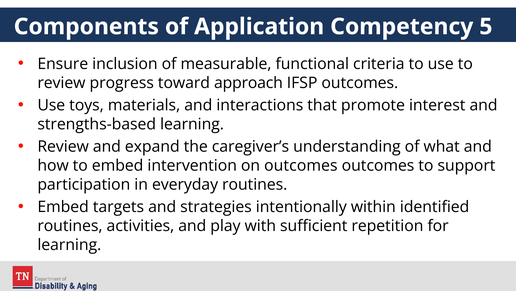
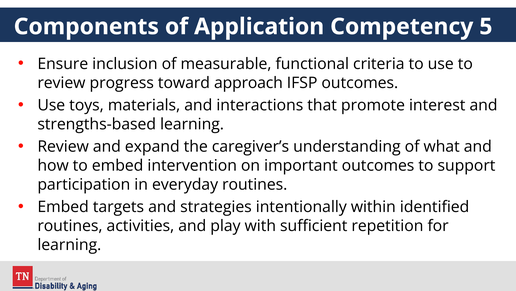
on outcomes: outcomes -> important
